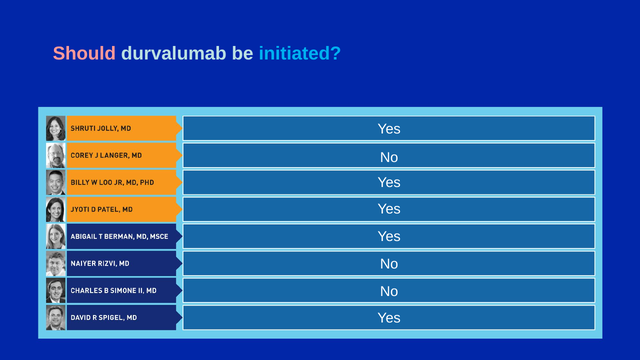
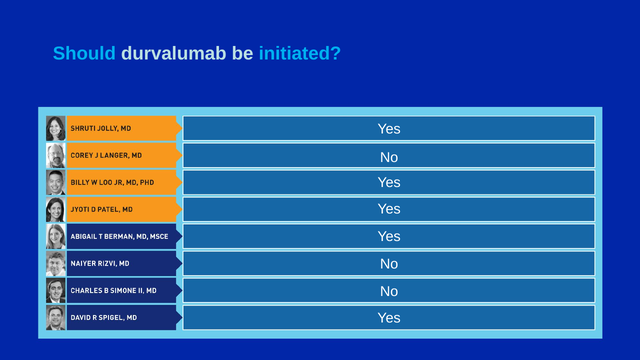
Should colour: pink -> light blue
